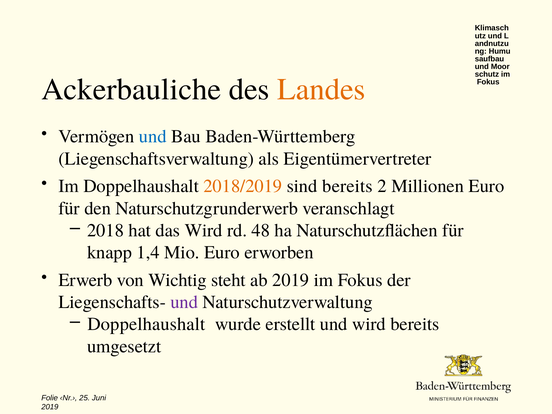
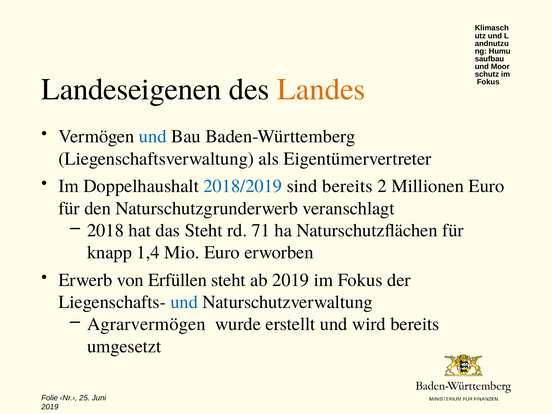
Ackerbauliche: Ackerbauliche -> Landeseigenen
2018/2019 colour: orange -> blue
das Wird: Wird -> Steht
48: 48 -> 71
Wichtig: Wichtig -> Erfüllen
und at (184, 302) colour: purple -> blue
Doppelhaushalt at (146, 324): Doppelhaushalt -> Agrarvermögen
